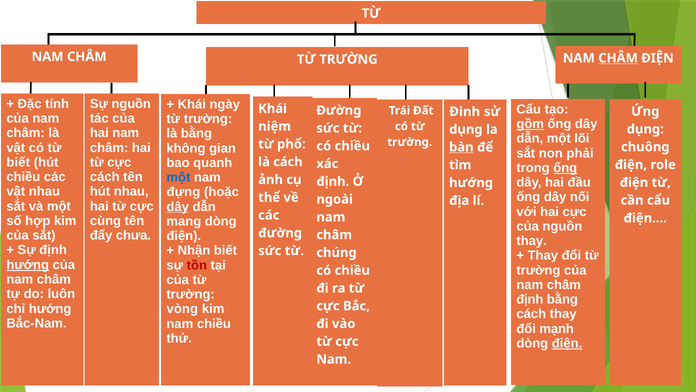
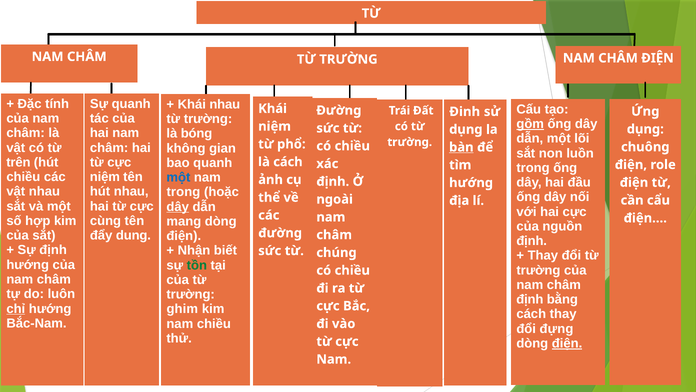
CHÂM at (618, 58) underline: present -> none
Sự nguồn: nguồn -> quanh
Khái ngày: ngày -> nhau
là bằng: bằng -> bóng
phải: phải -> luồn
biết at (18, 162): biết -> trên
ống at (565, 168) underline: present -> none
cách at (105, 177): cách -> niệm
đựng at (183, 192): đựng -> trong
chưa: chưa -> dung
thay at (532, 241): thay -> định
hướng at (28, 264) underline: present -> none
tồn colour: red -> green
chỉ underline: none -> present
vòng: vòng -> ghim
mạnh: mạnh -> đựng
